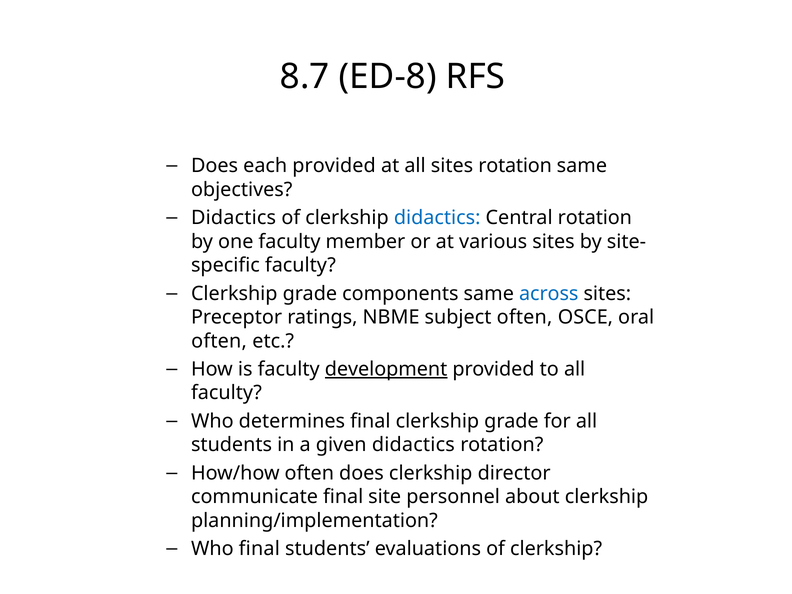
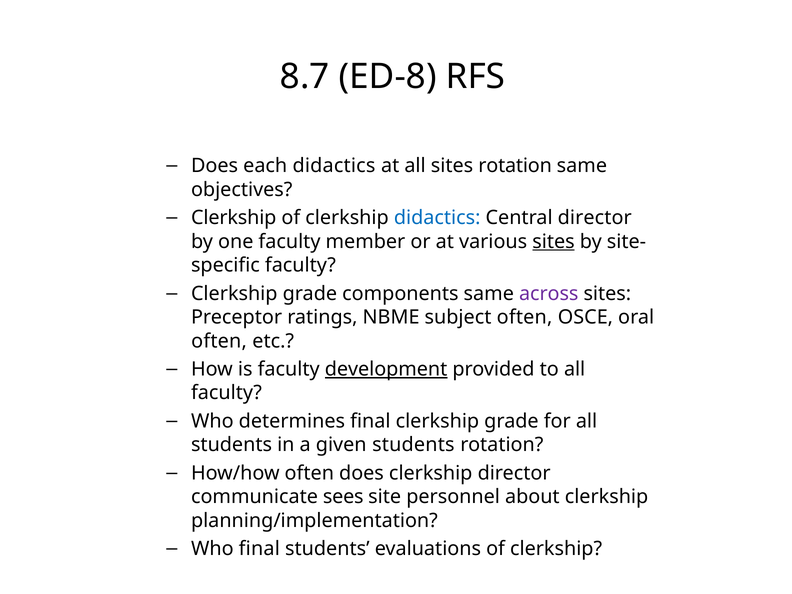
each provided: provided -> didactics
Didactics at (234, 218): Didactics -> Clerkship
Central rotation: rotation -> director
sites at (553, 242) underline: none -> present
across colour: blue -> purple
given didactics: didactics -> students
communicate final: final -> sees
